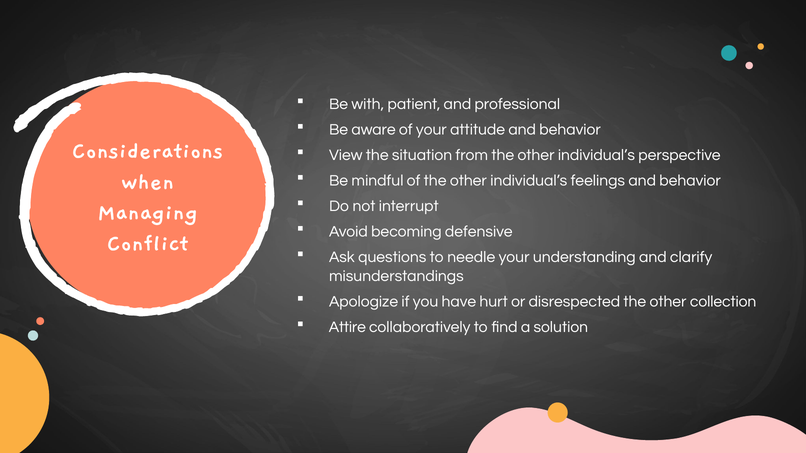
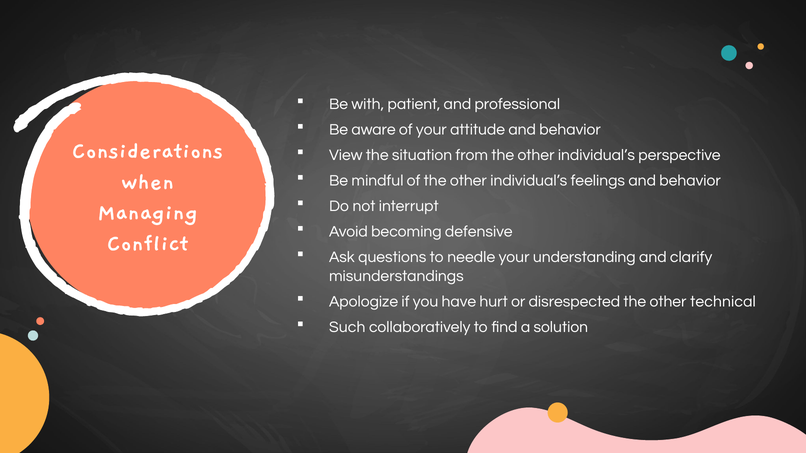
collection: collection -> technical
Attire: Attire -> Such
